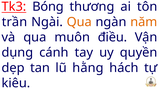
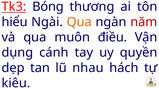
trần: trần -> hiểu
năm colour: orange -> red
hằng: hằng -> nhau
